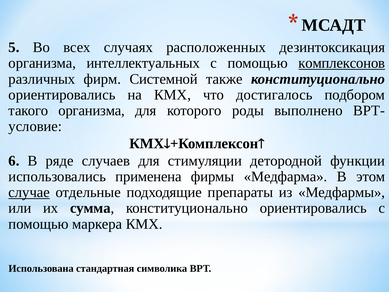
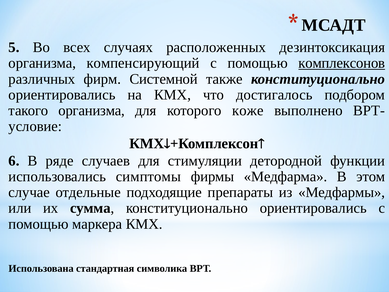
интеллектуальных: интеллектуальных -> компенсирующий
роды: роды -> коже
применена: применена -> симптомы
случае underline: present -> none
